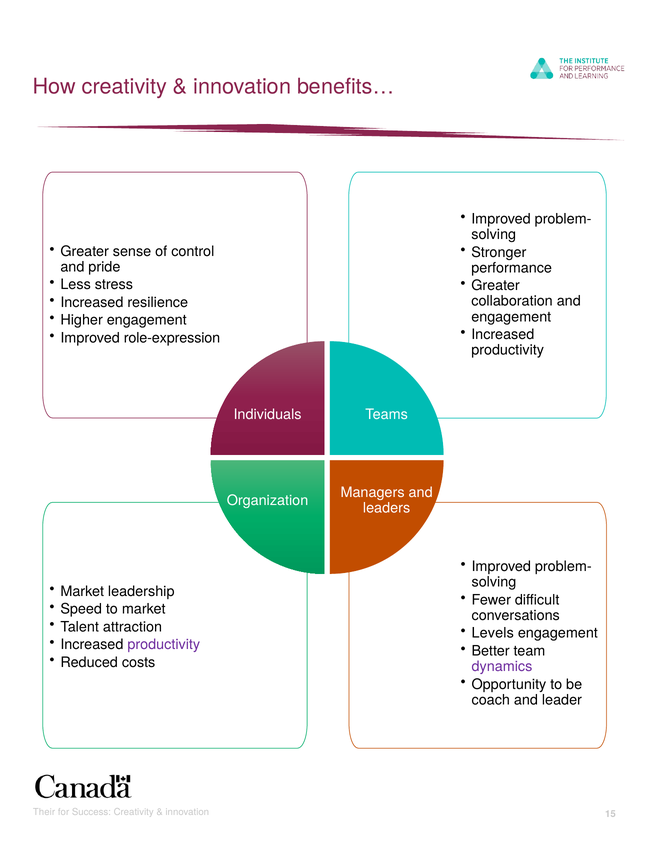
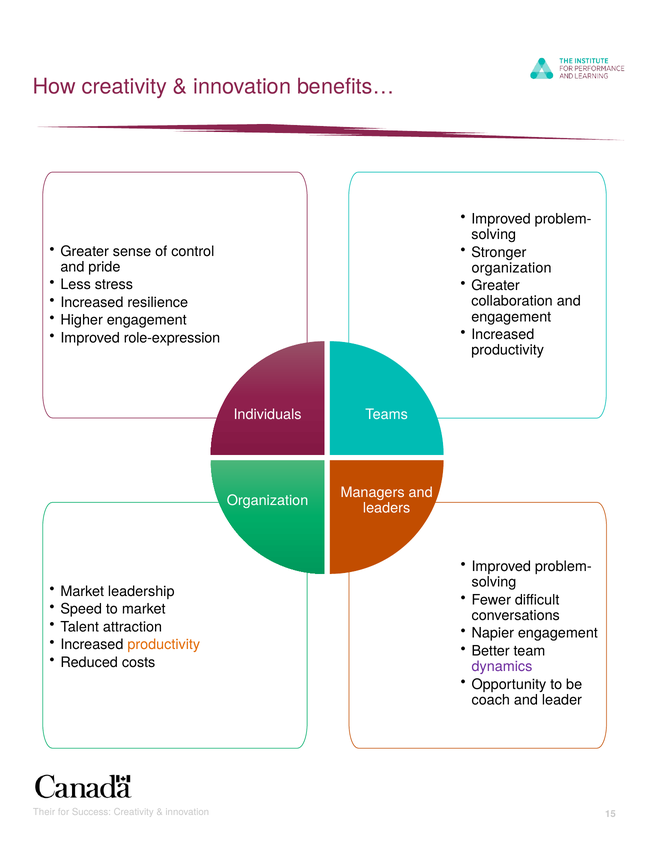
performance at (512, 268): performance -> organization
Levels: Levels -> Napier
productivity at (164, 645) colour: purple -> orange
